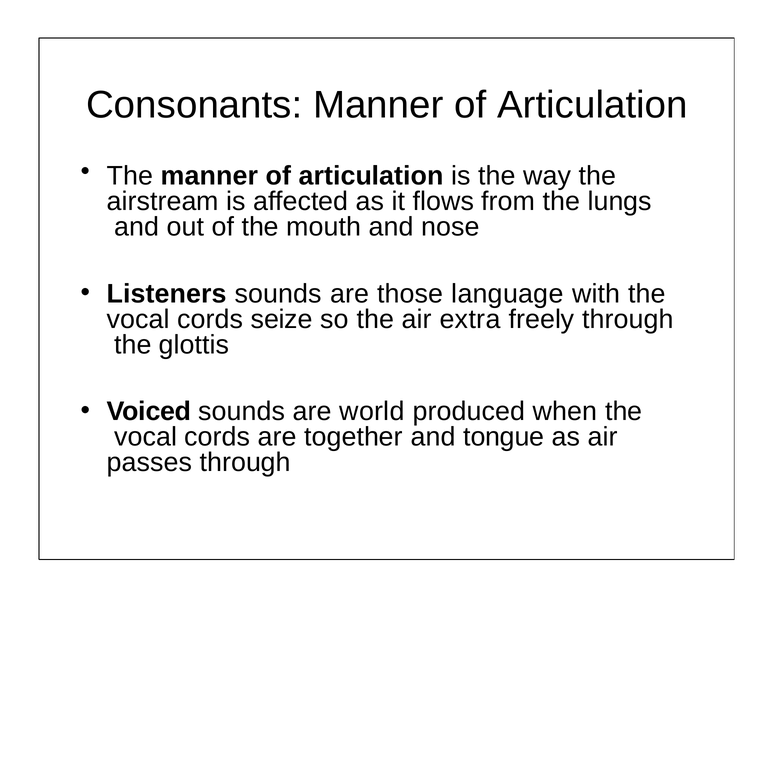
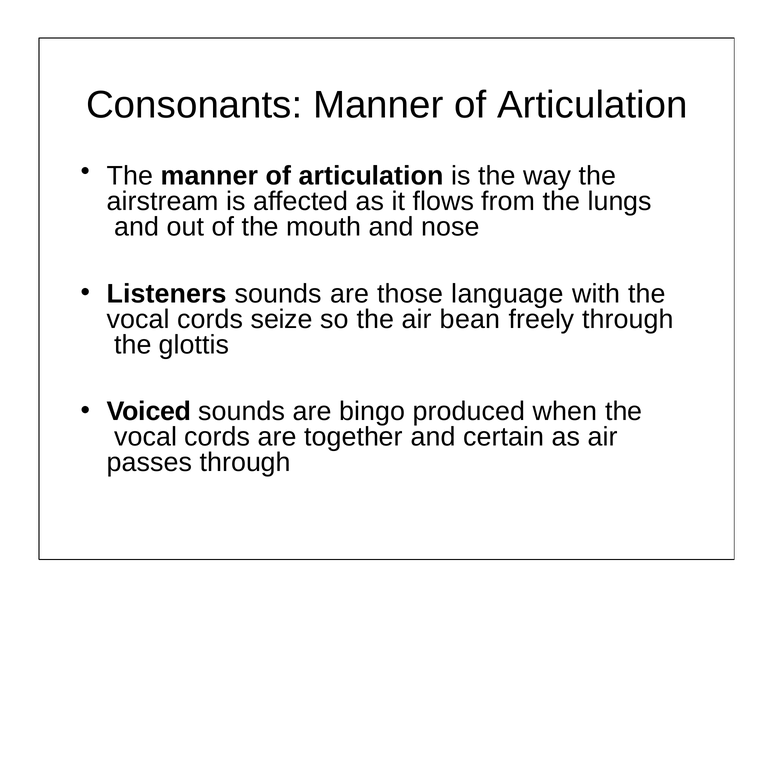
extra: extra -> bean
world: world -> bingo
tongue: tongue -> certain
